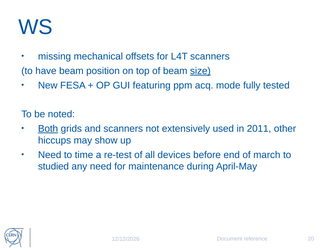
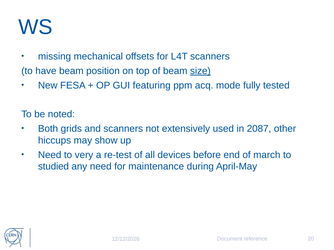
Both underline: present -> none
2011: 2011 -> 2087
time: time -> very
